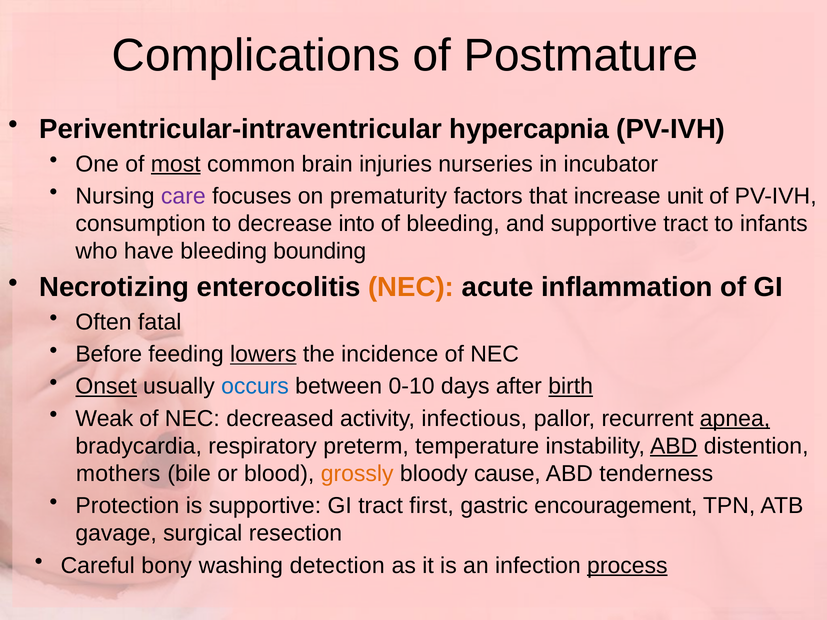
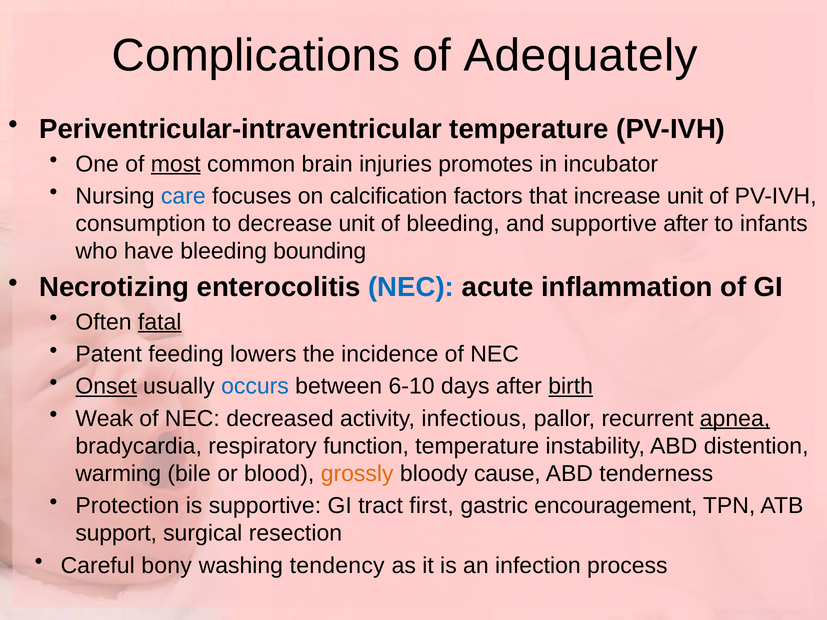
Postmature: Postmature -> Adequately
Periventricular-intraventricular hypercapnia: hypercapnia -> temperature
nurseries: nurseries -> promotes
care colour: purple -> blue
prematurity: prematurity -> calcification
decrease into: into -> unit
supportive tract: tract -> after
NEC at (411, 288) colour: orange -> blue
fatal underline: none -> present
Before: Before -> Patent
lowers underline: present -> none
0-10: 0-10 -> 6-10
preterm: preterm -> function
ABD at (674, 446) underline: present -> none
mothers: mothers -> warming
gavage: gavage -> support
detection: detection -> tendency
process underline: present -> none
